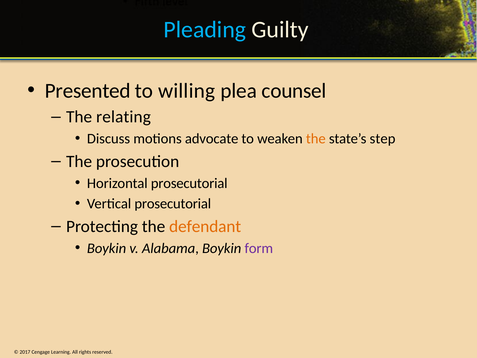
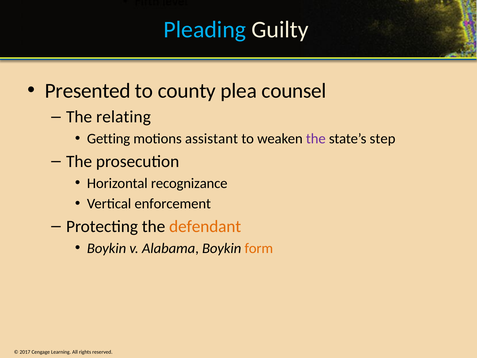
willing: willing -> county
Discuss: Discuss -> Getting
advocate: advocate -> assistant
the at (316, 139) colour: orange -> purple
Horizontal prosecutorial: prosecutorial -> recognizance
Vertical prosecutorial: prosecutorial -> enforcement
form colour: purple -> orange
